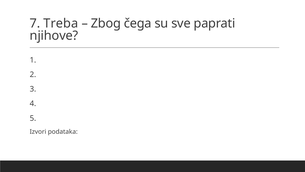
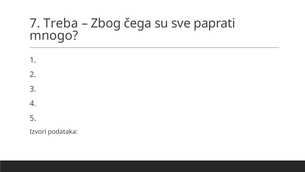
njihove: njihove -> mnogo
